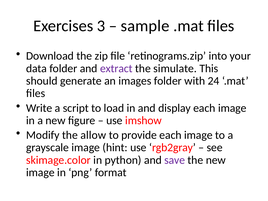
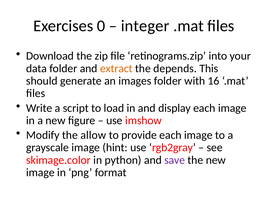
3: 3 -> 0
sample: sample -> integer
extract colour: purple -> orange
simulate: simulate -> depends
24: 24 -> 16
